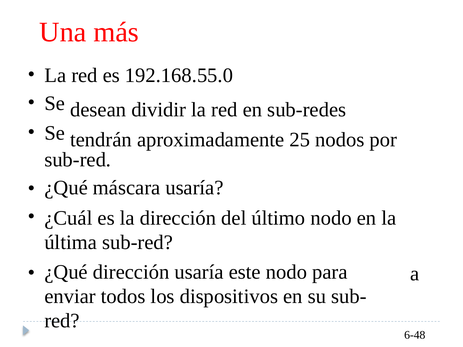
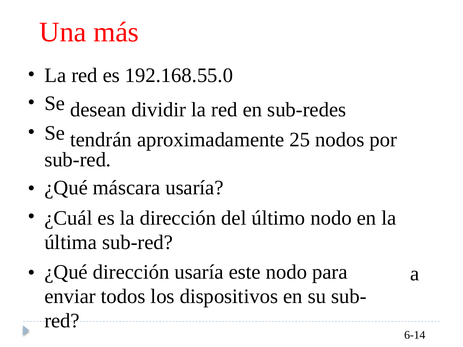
6-48: 6-48 -> 6-14
